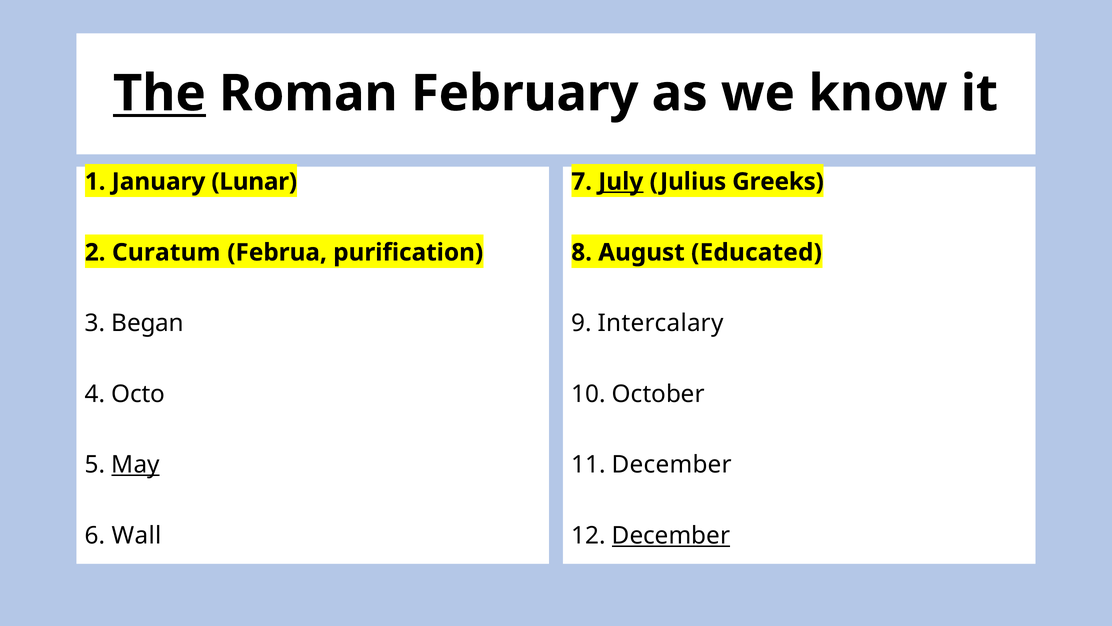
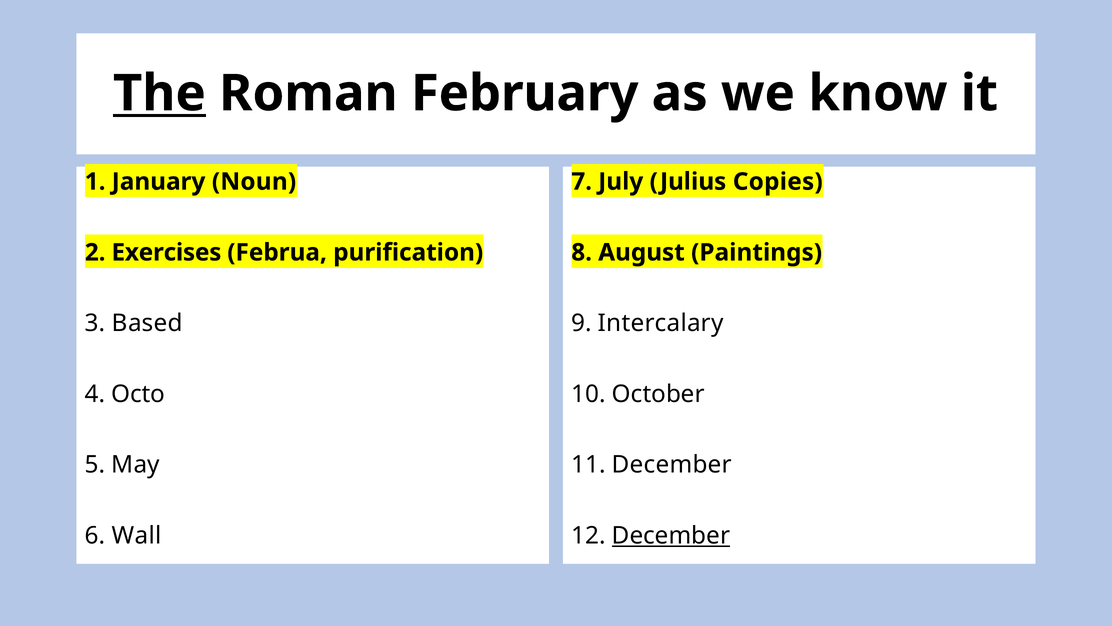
Lunar: Lunar -> Noun
July underline: present -> none
Greeks: Greeks -> Copies
Curatum: Curatum -> Exercises
Educated: Educated -> Paintings
Began: Began -> Based
May underline: present -> none
